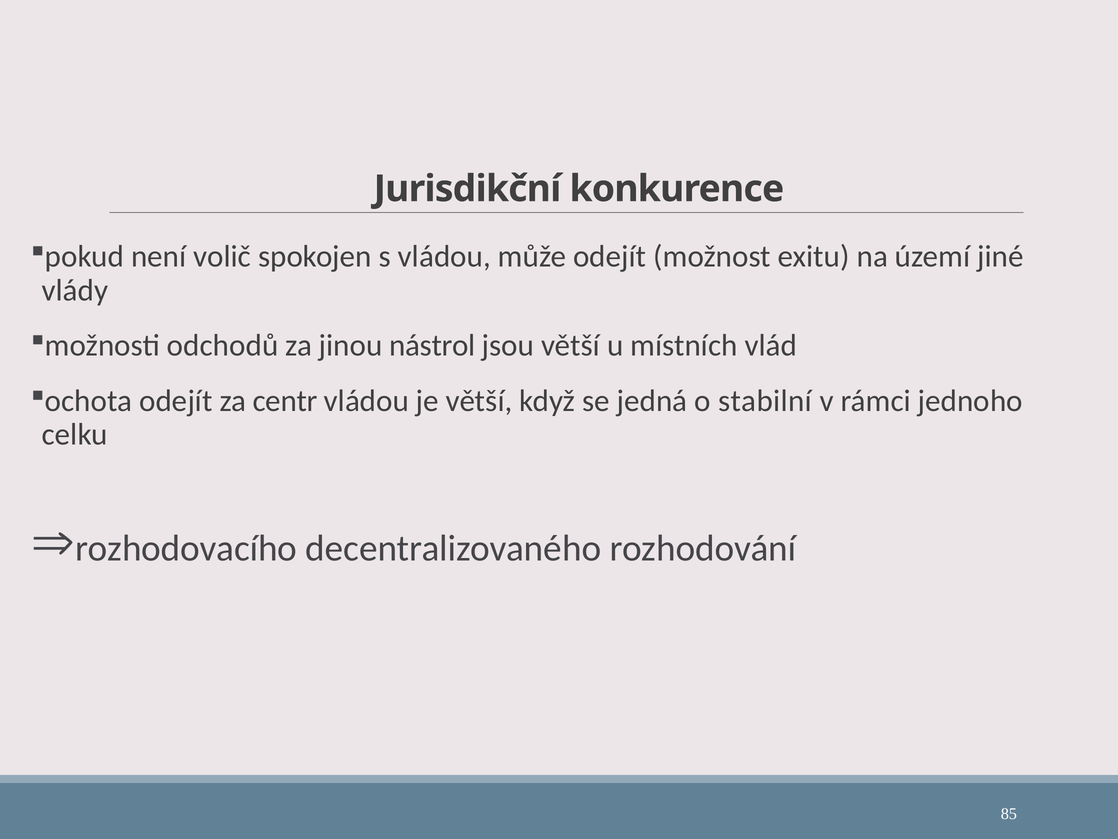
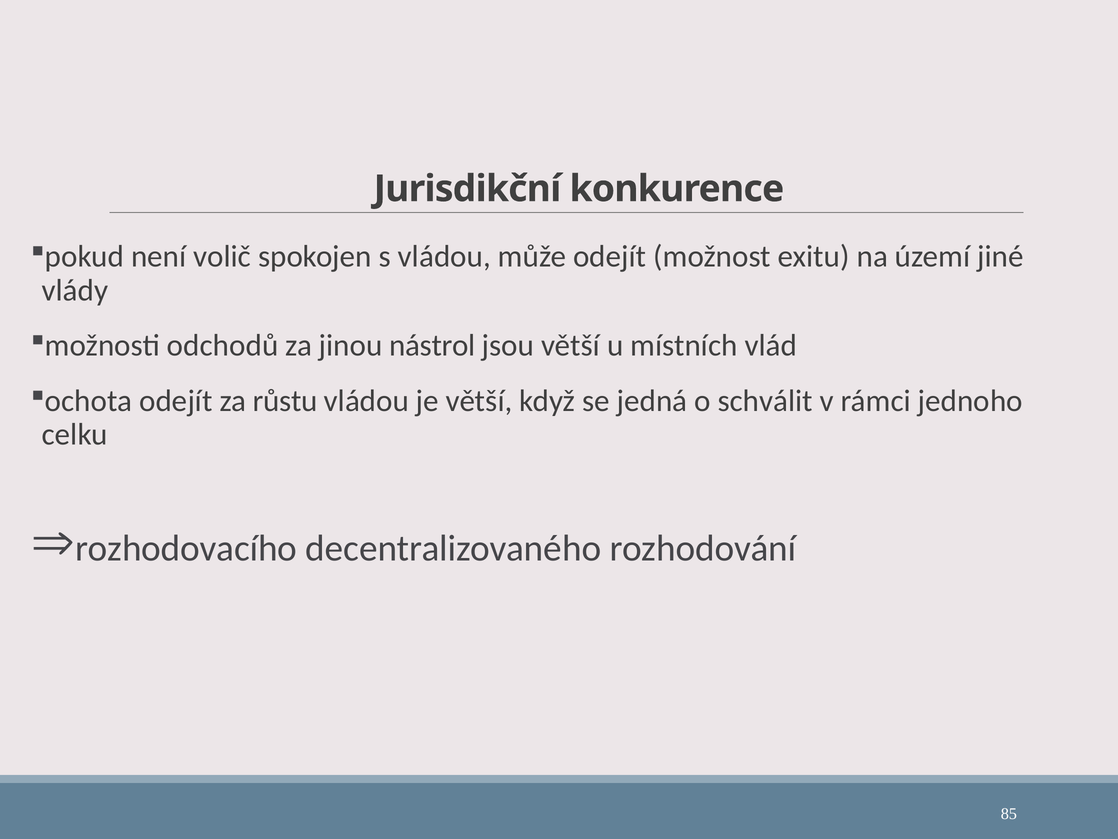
centr: centr -> růstu
stabilní: stabilní -> schválit
